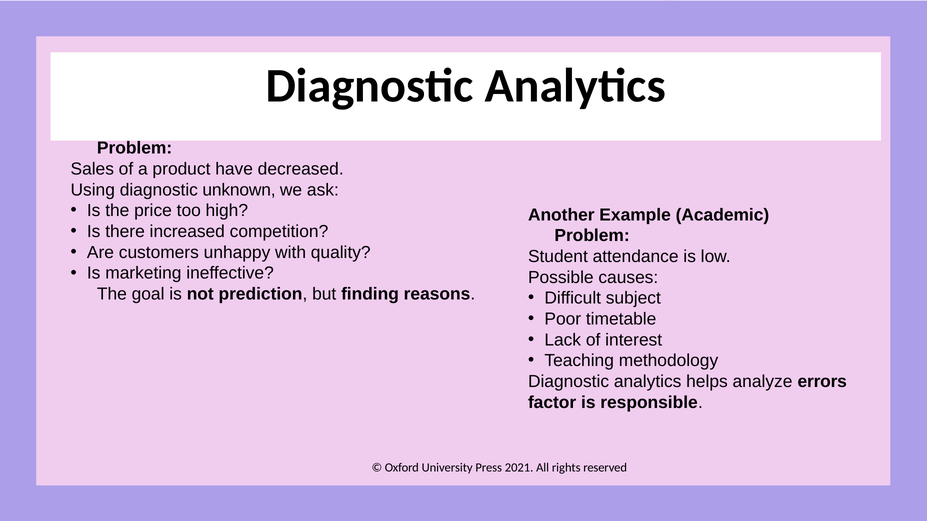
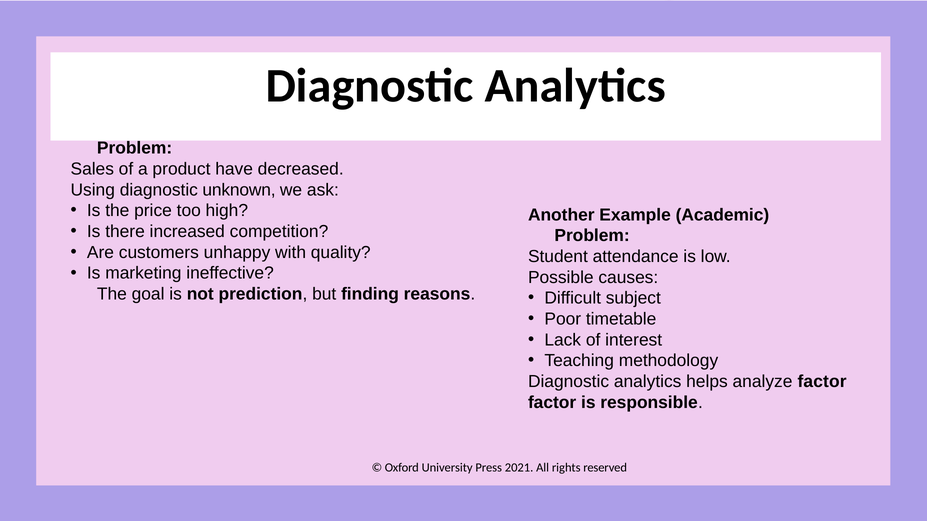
analyze errors: errors -> factor
